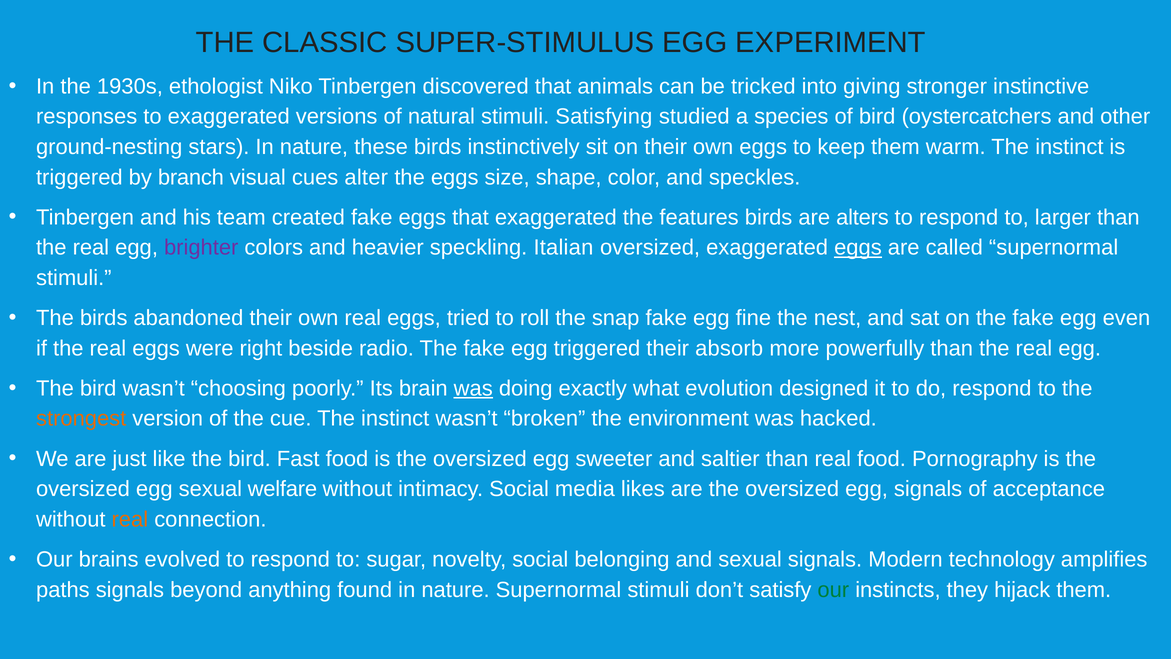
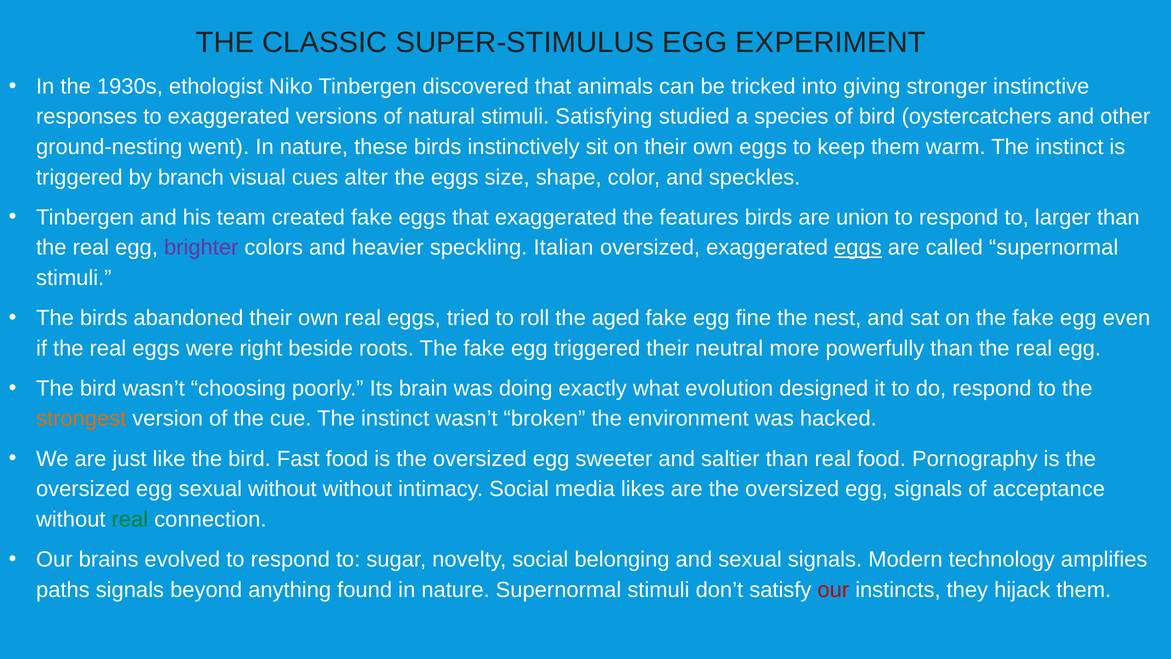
stars: stars -> went
alters: alters -> union
snap: snap -> aged
radio: radio -> roots
absorb: absorb -> neutral
was at (473, 388) underline: present -> none
sexual welfare: welfare -> without
real at (130, 519) colour: orange -> green
our at (833, 589) colour: green -> red
